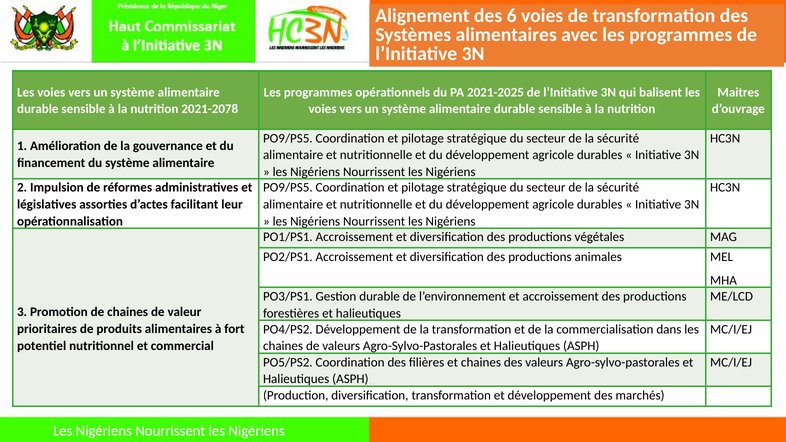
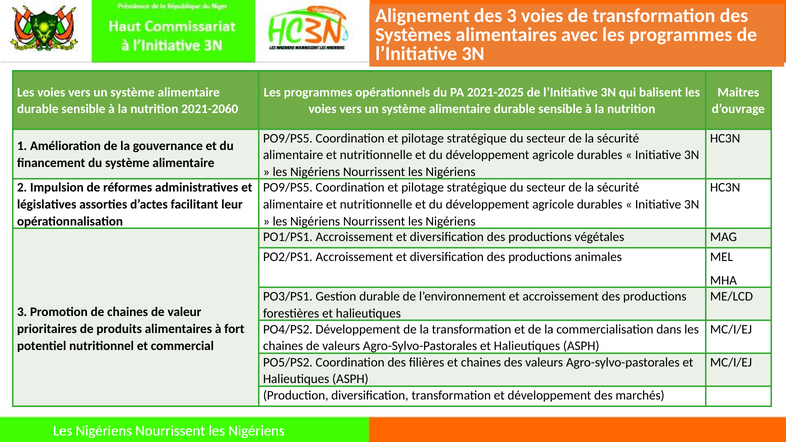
des 6: 6 -> 3
2021-2078: 2021-2078 -> 2021-2060
